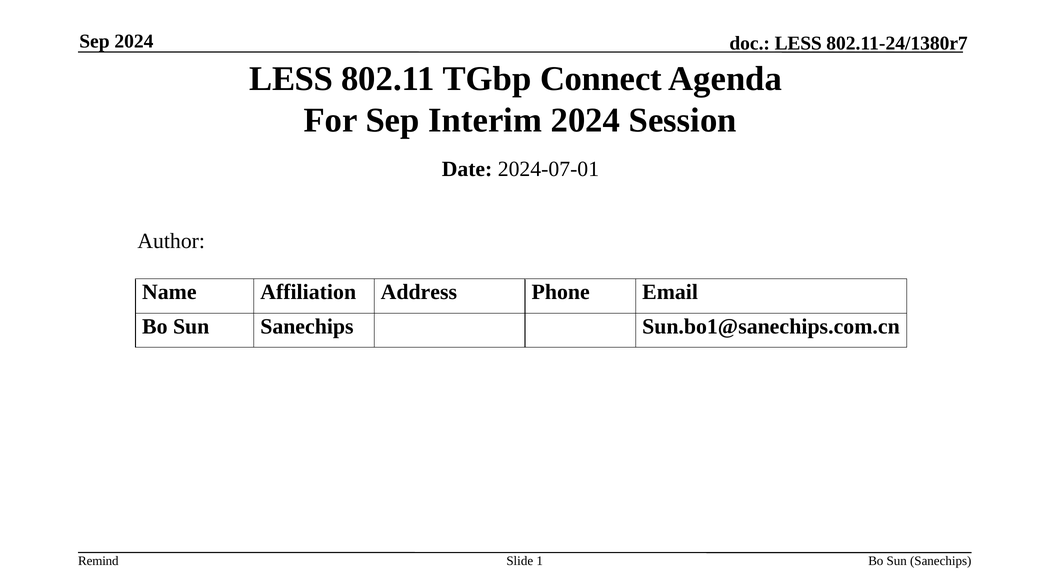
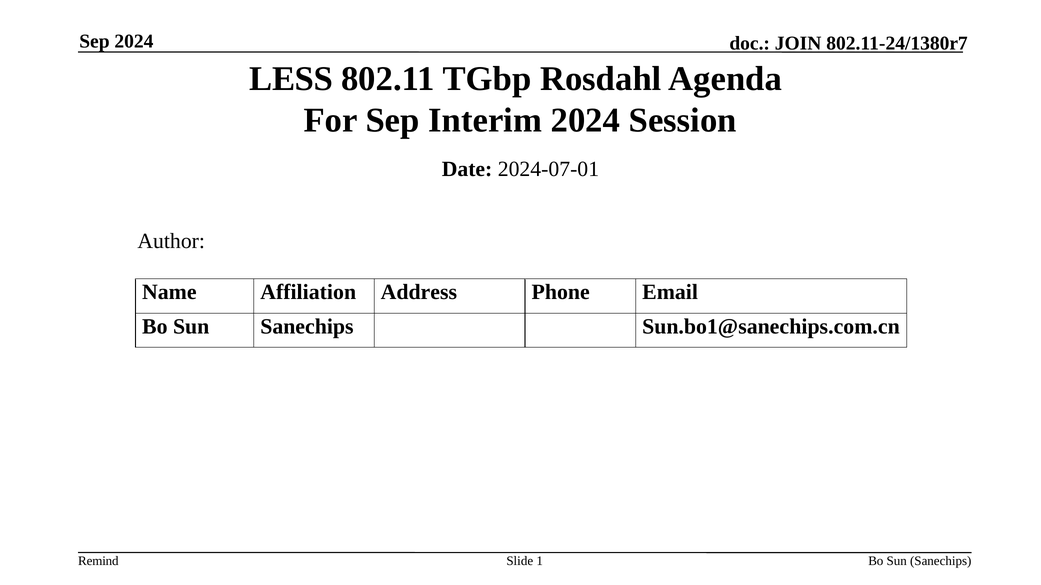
LESS at (798, 43): LESS -> JOIN
Connect: Connect -> Rosdahl
